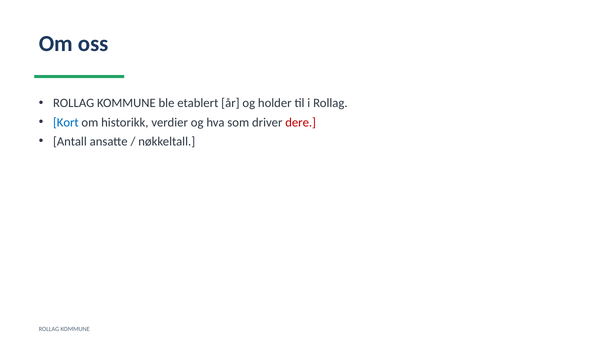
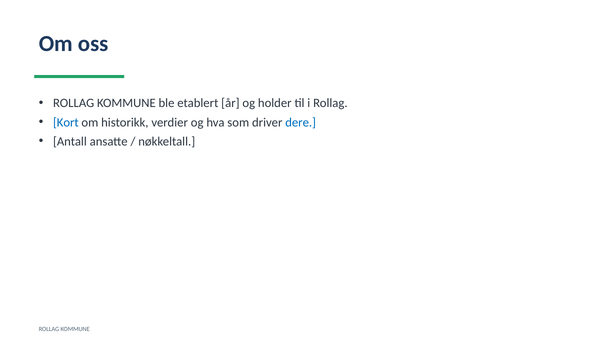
dere colour: red -> blue
